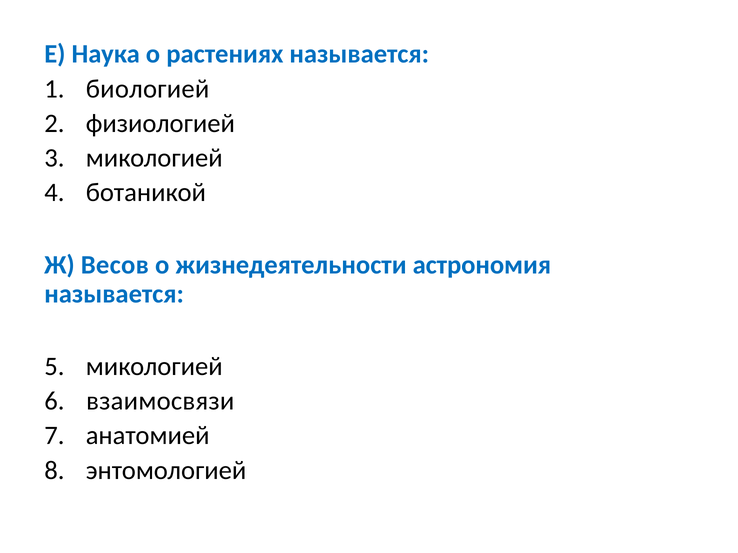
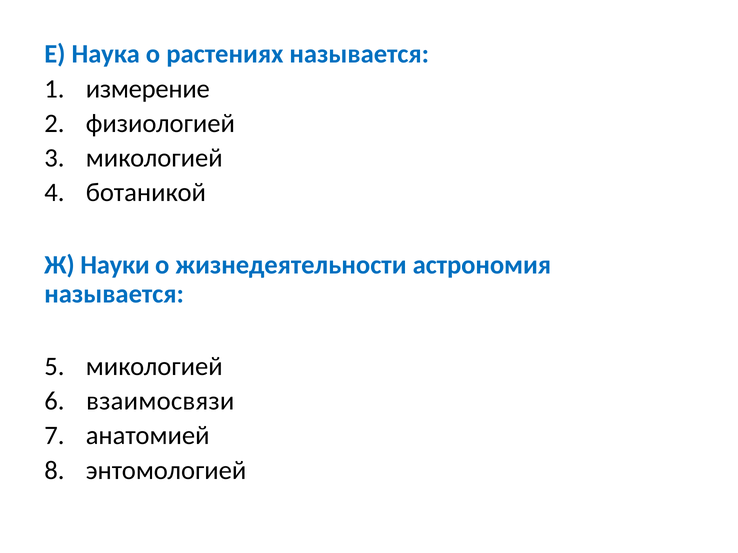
биологией: биологией -> измерение
Весов: Весов -> Науки
